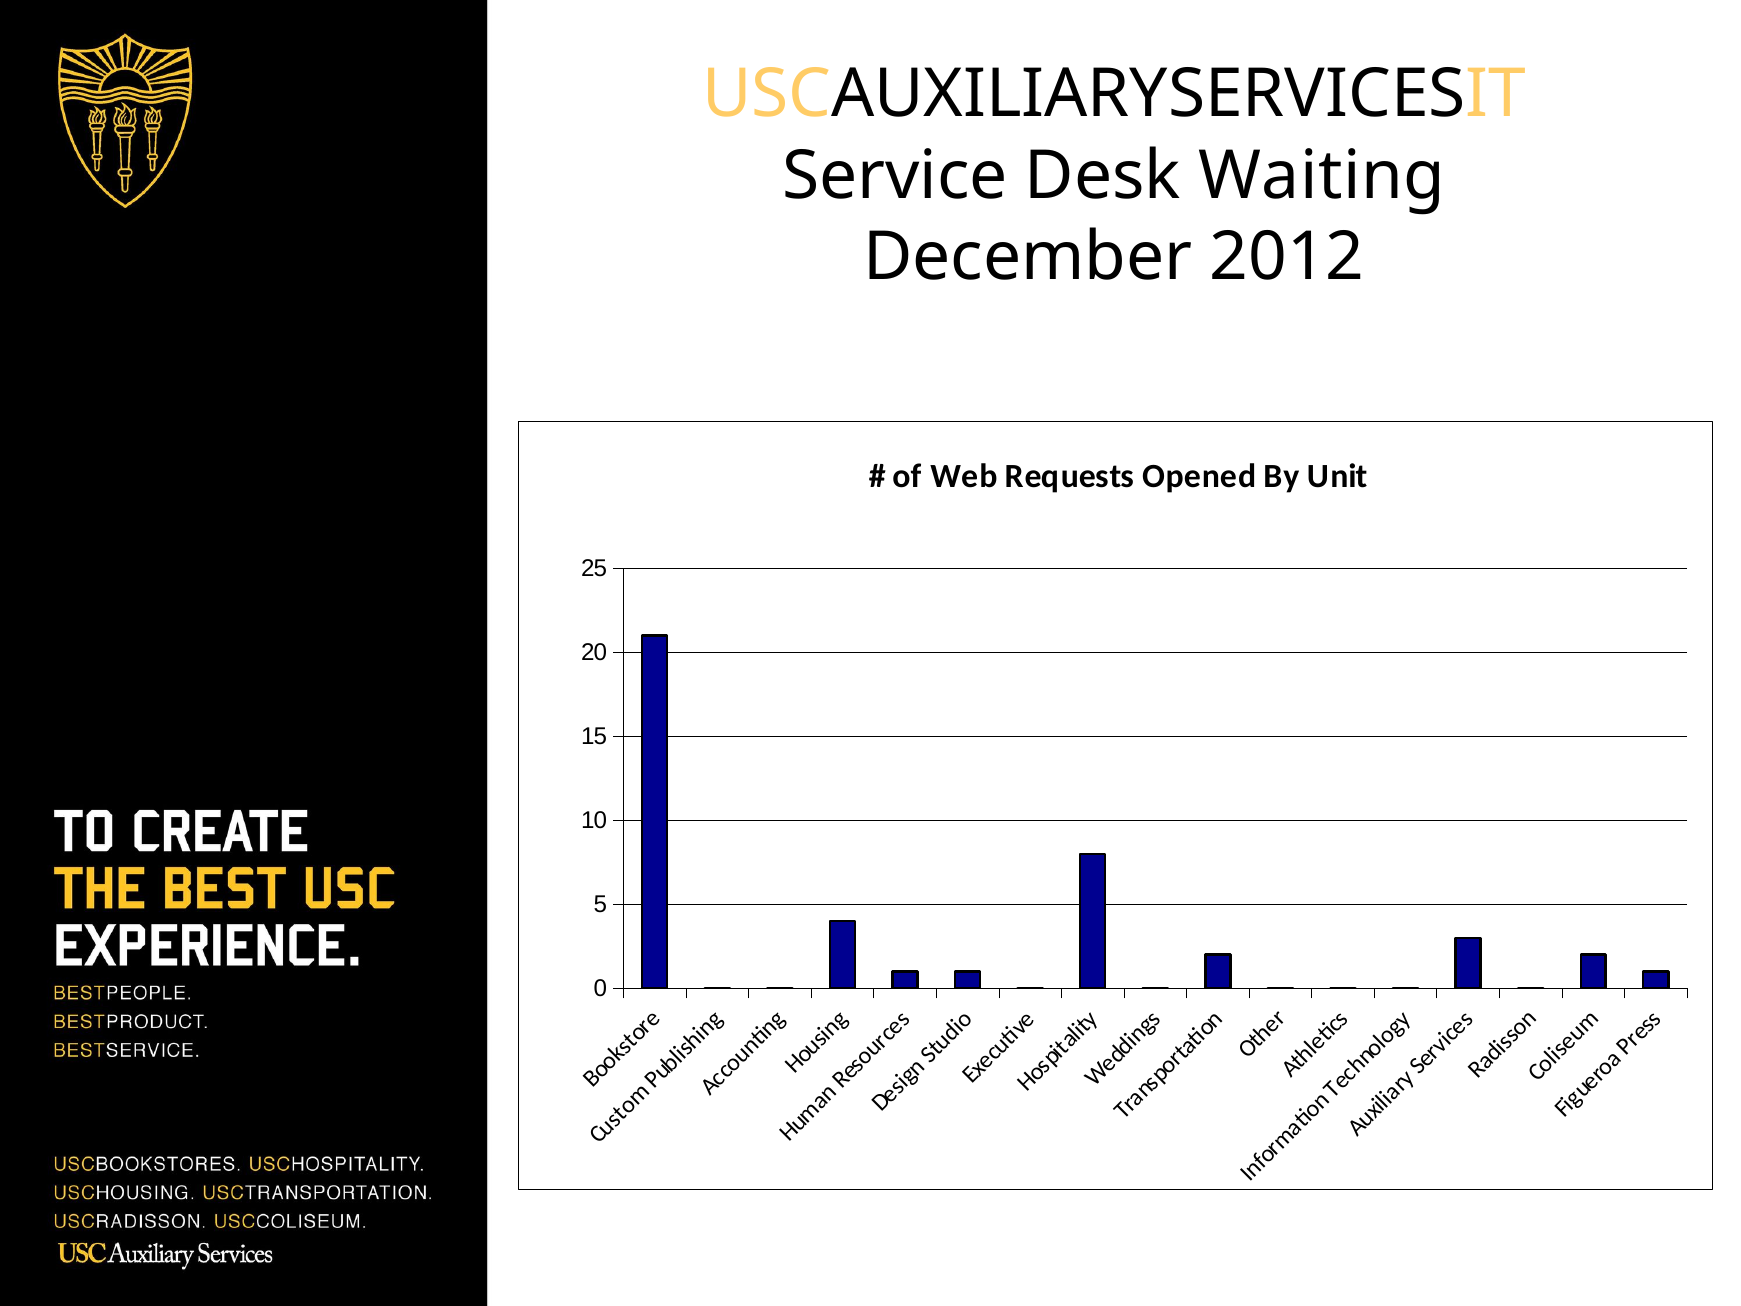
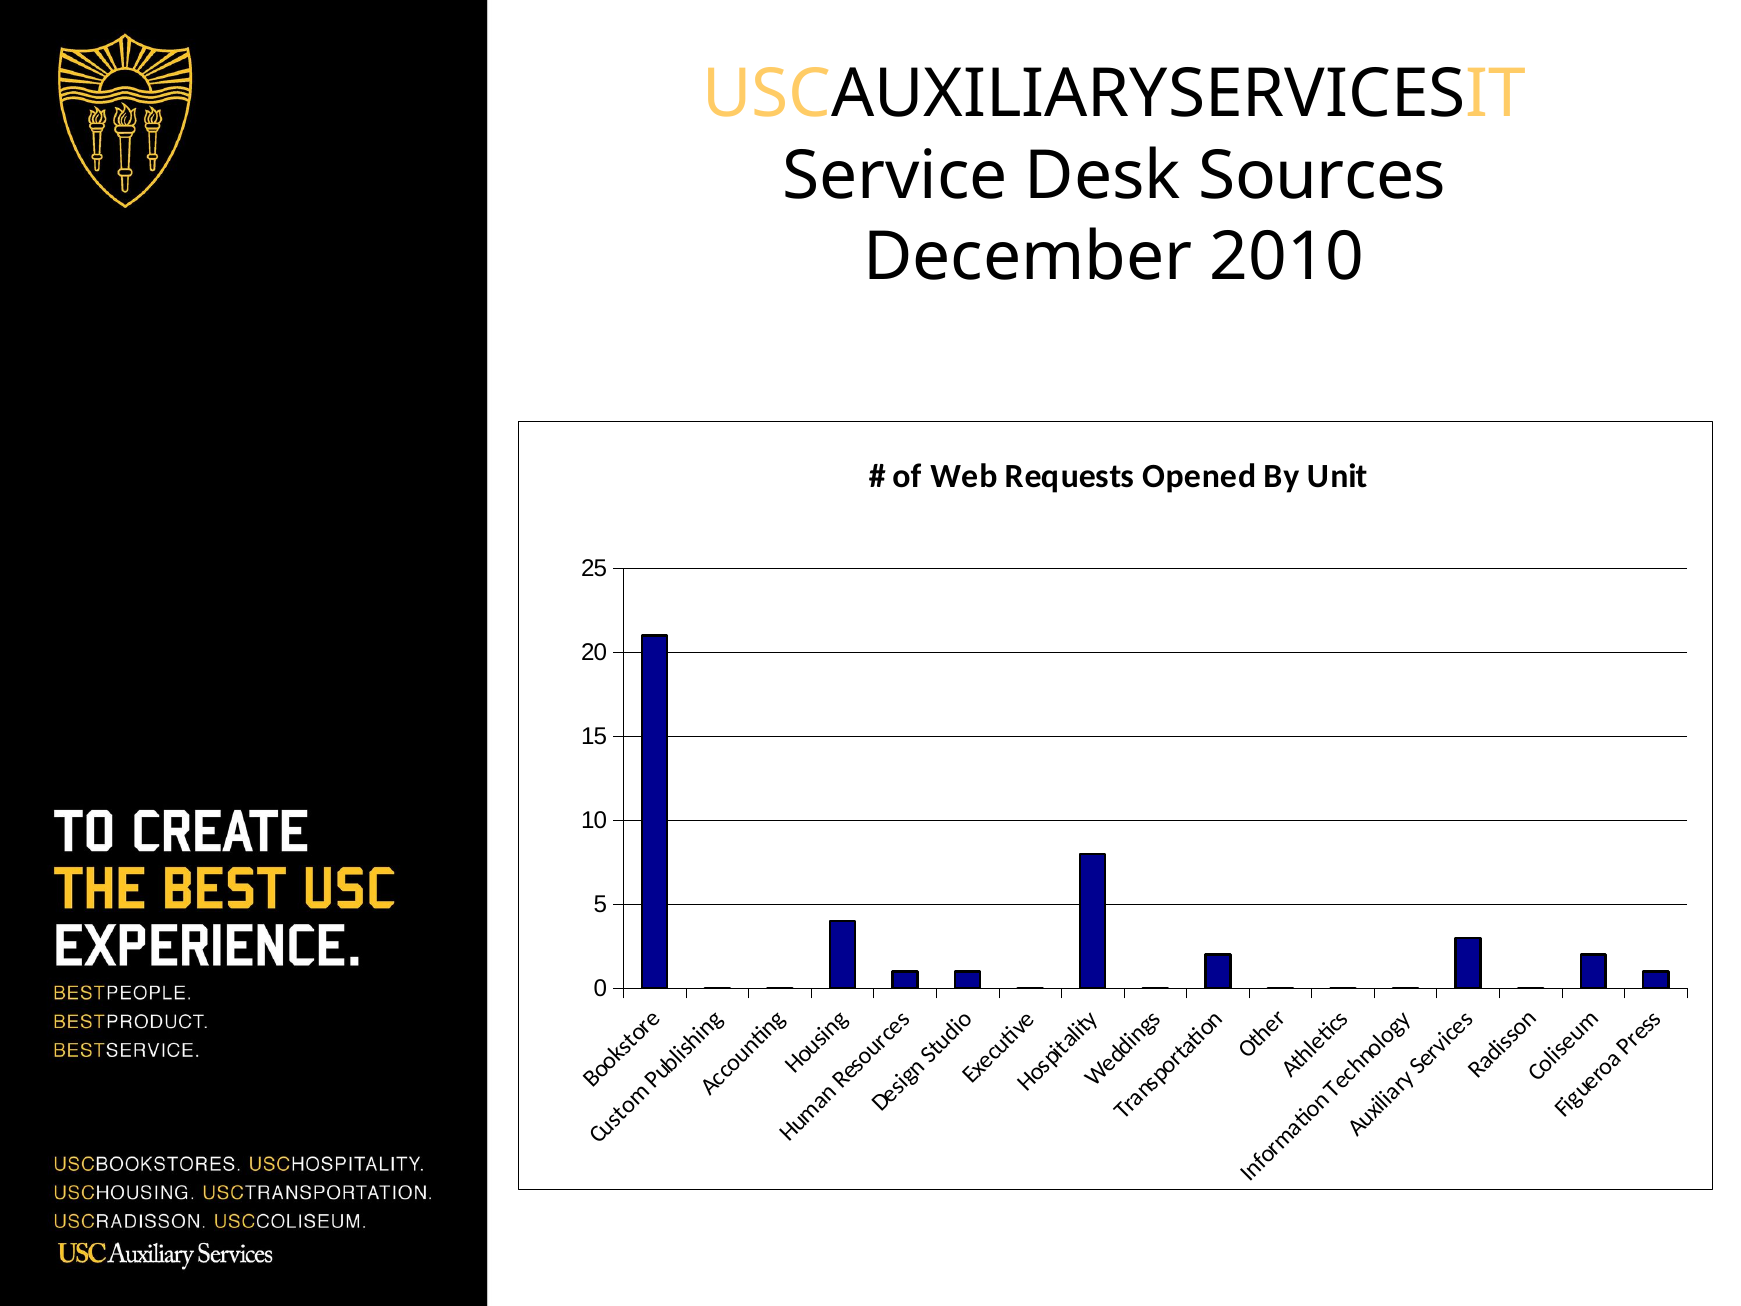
Waiting: Waiting -> Sources
2012: 2012 -> 2010
